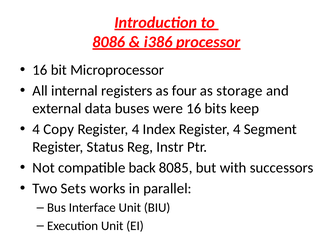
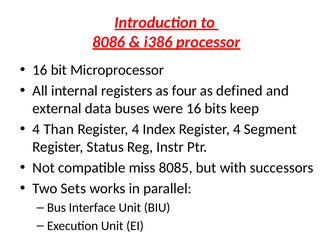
storage: storage -> defined
Copy: Copy -> Than
back: back -> miss
